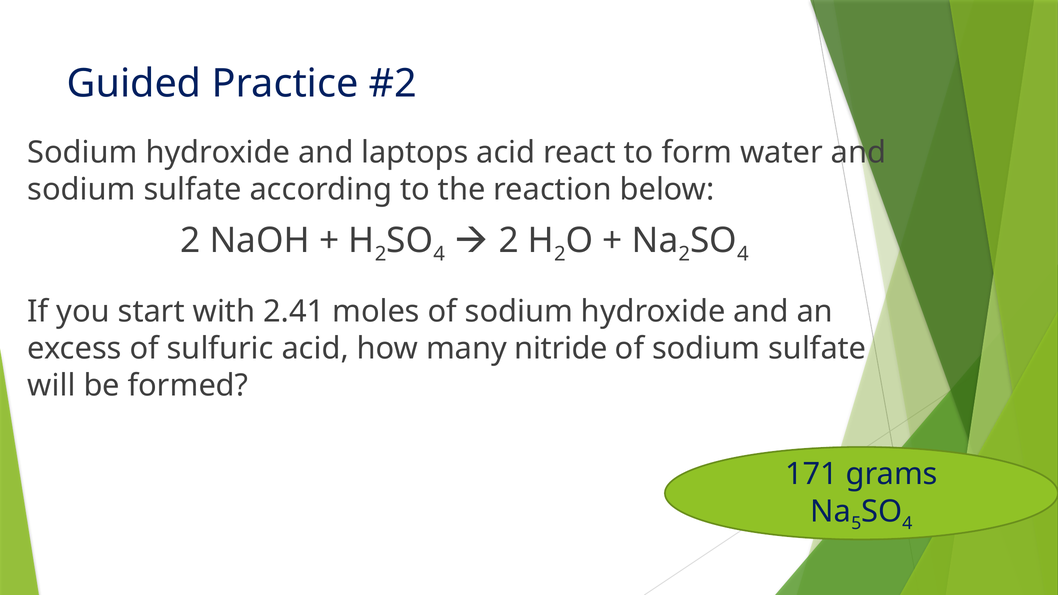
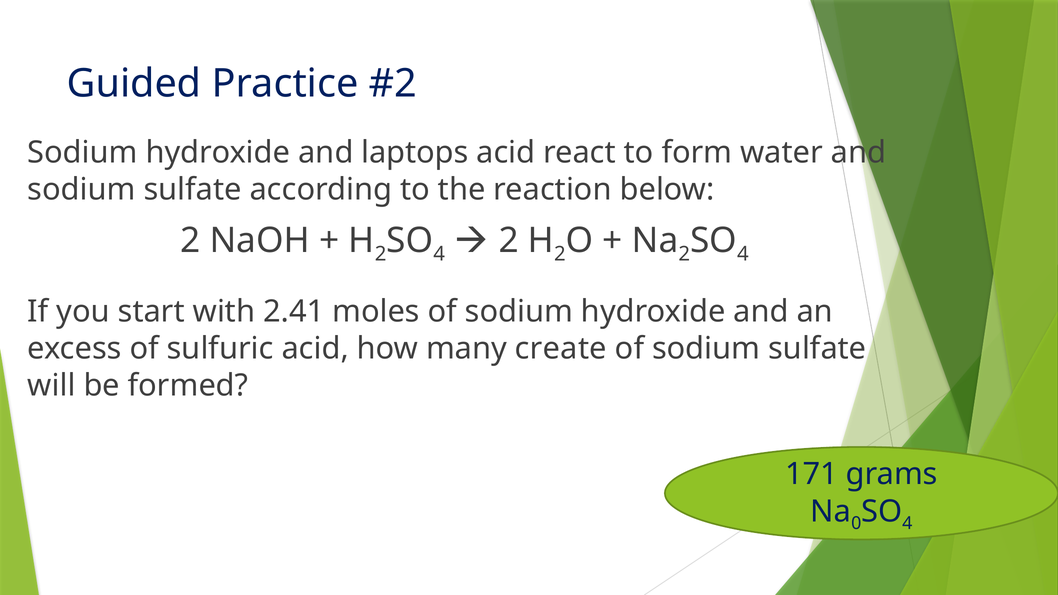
nitride: nitride -> create
5: 5 -> 0
